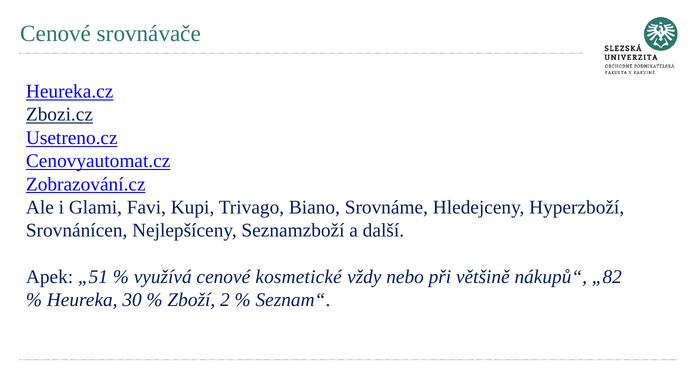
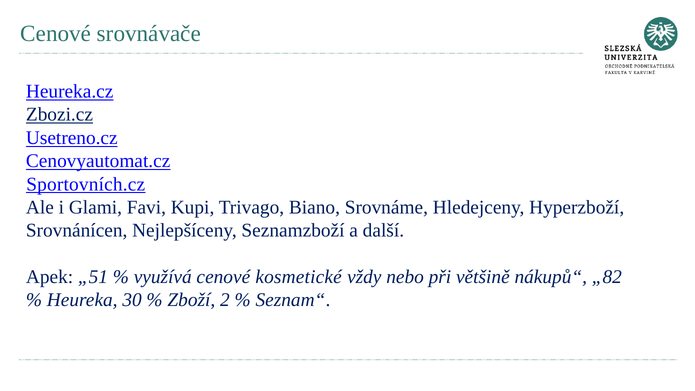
Zobrazování.cz: Zobrazování.cz -> Sportovních.cz
